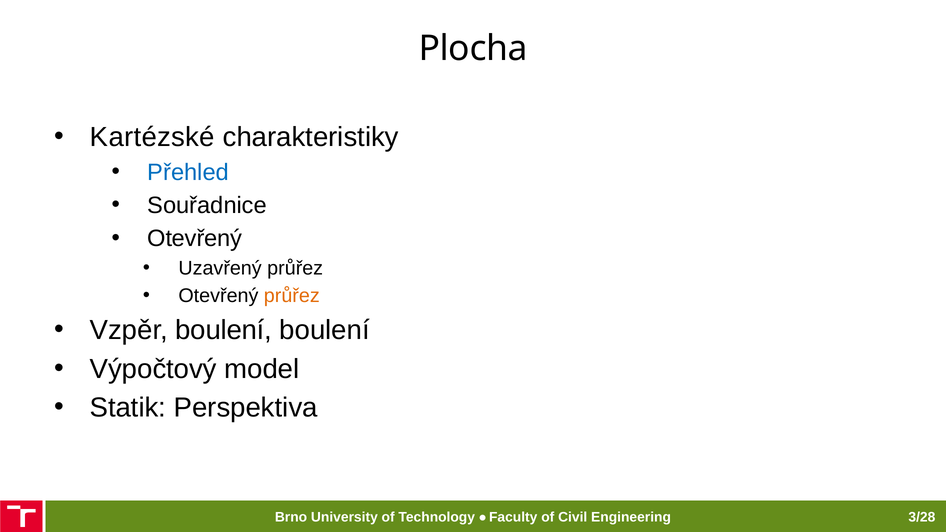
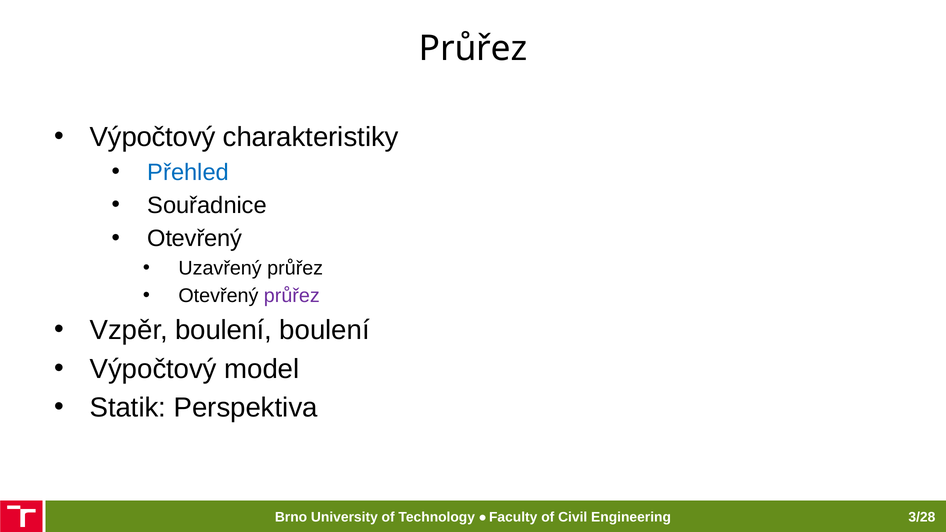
Plocha at (473, 49): Plocha -> Průřez
Kartézské at (152, 137): Kartézské -> Výpočtový
průřez at (292, 296) colour: orange -> purple
